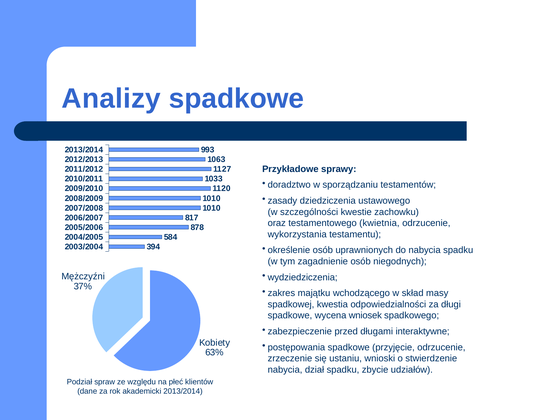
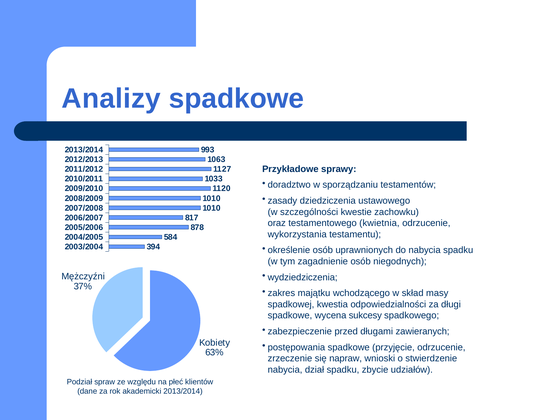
wniosek: wniosek -> sukcesy
interaktywne: interaktywne -> zawieranych
ustaniu: ustaniu -> napraw
